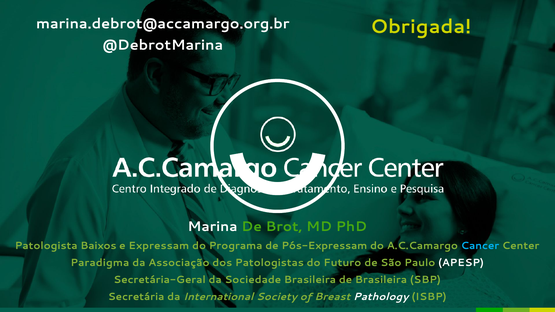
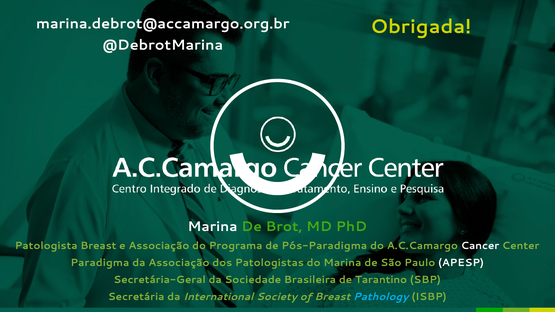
Patologista Baixos: Baixos -> Breast
e Expressam: Expressam -> Associação
Pós-Expressam: Pós-Expressam -> Pós-Paradigma
Cancer colour: light blue -> white
do Futuro: Futuro -> Marina
de Brasileira: Brasileira -> Tarantino
Pathology colour: white -> light blue
